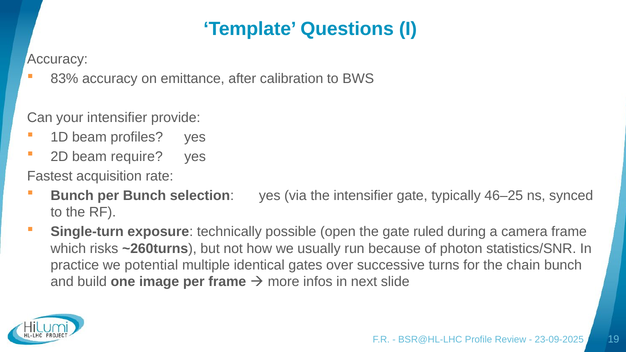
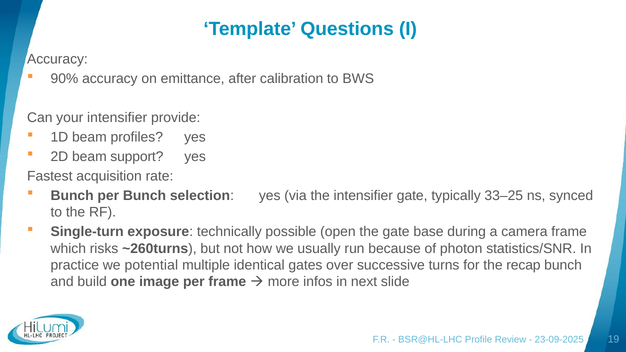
83%: 83% -> 90%
require: require -> support
46–25: 46–25 -> 33–25
ruled: ruled -> base
chain: chain -> recap
